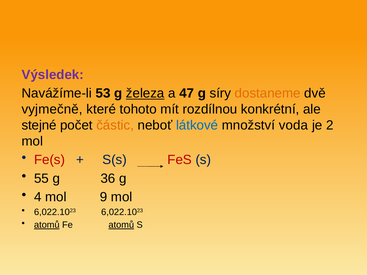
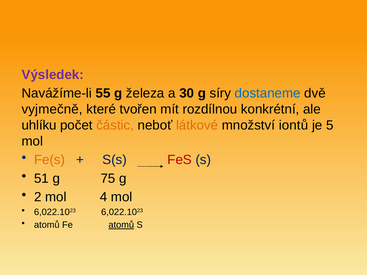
53: 53 -> 55
železa underline: present -> none
47: 47 -> 30
dostaneme colour: orange -> blue
tohoto: tohoto -> tvořen
stejné: stejné -> uhlíku
látkové colour: blue -> orange
voda: voda -> iontů
2: 2 -> 5
Fe(s colour: red -> orange
55: 55 -> 51
36: 36 -> 75
4: 4 -> 2
9: 9 -> 4
atomů at (47, 225) underline: present -> none
